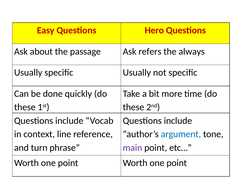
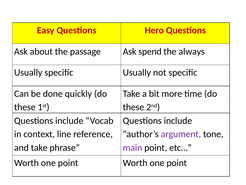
refers: refers -> spend
argument colour: blue -> purple
and turn: turn -> take
